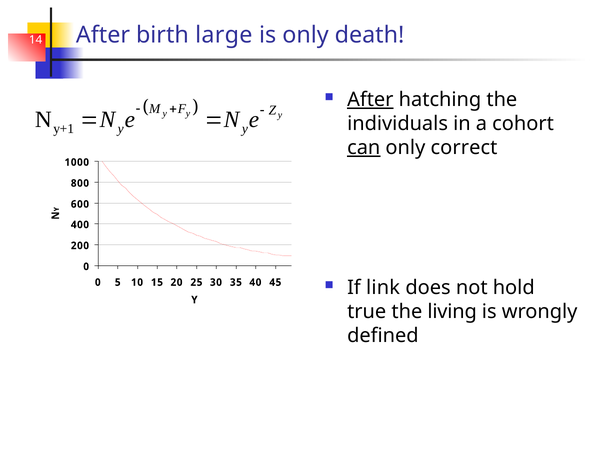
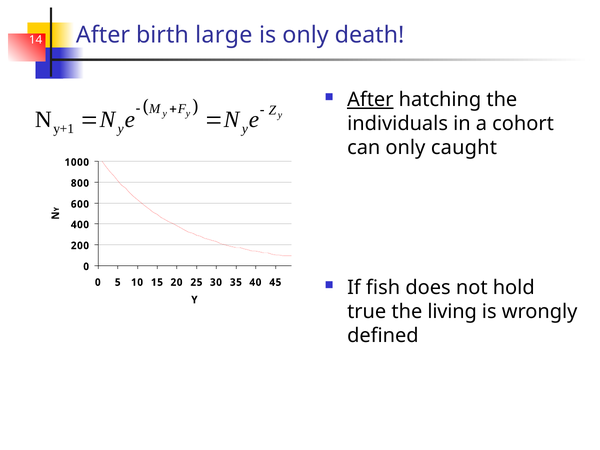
can underline: present -> none
correct: correct -> caught
link: link -> fish
